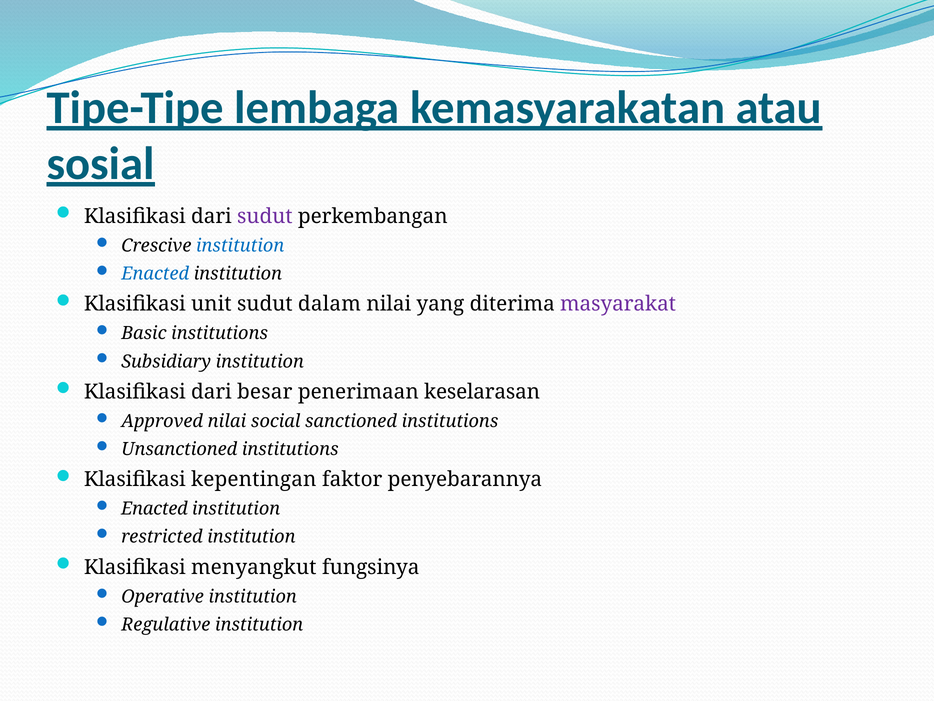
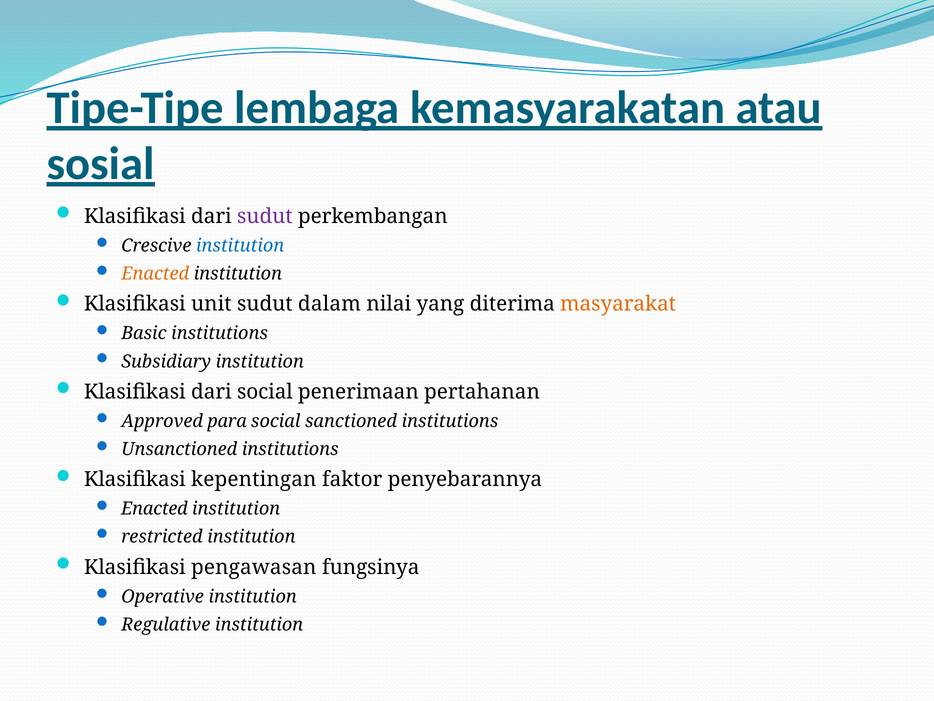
Enacted at (155, 274) colour: blue -> orange
masyarakat colour: purple -> orange
dari besar: besar -> social
keselarasan: keselarasan -> pertahanan
Approved nilai: nilai -> para
menyangkut: menyangkut -> pengawasan
